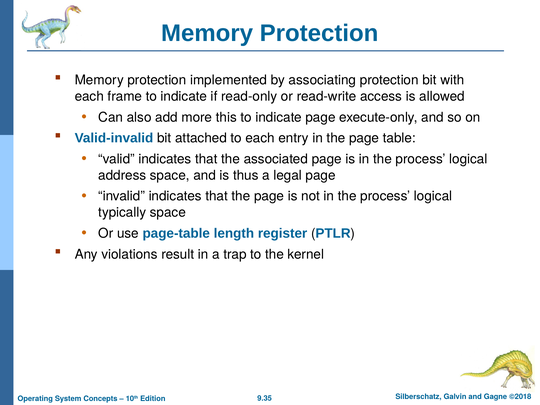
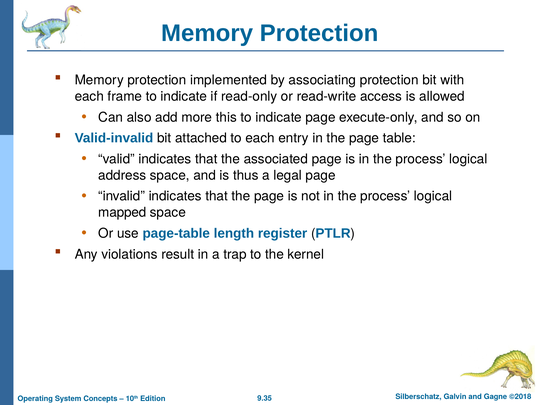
typically: typically -> mapped
